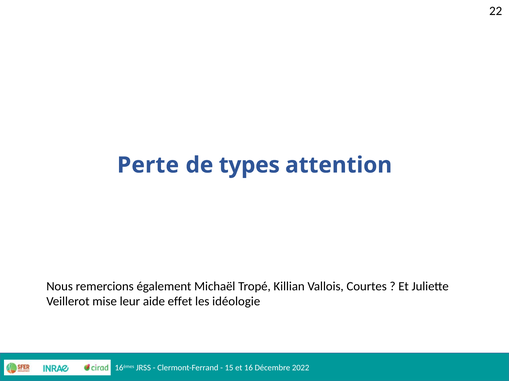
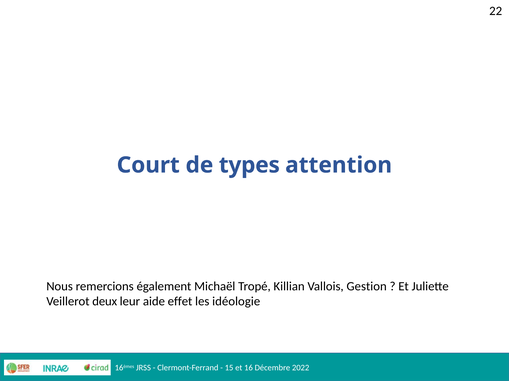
Perte: Perte -> Court
Courtes: Courtes -> Gestion
mise: mise -> deux
